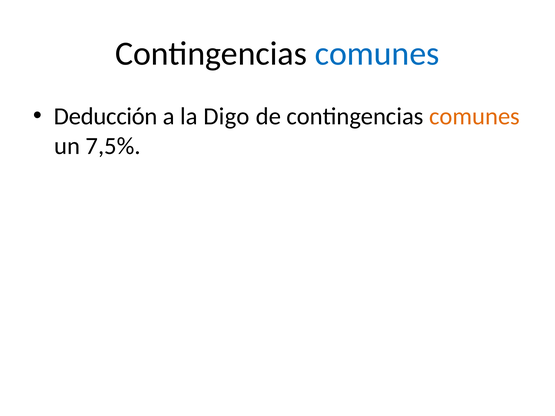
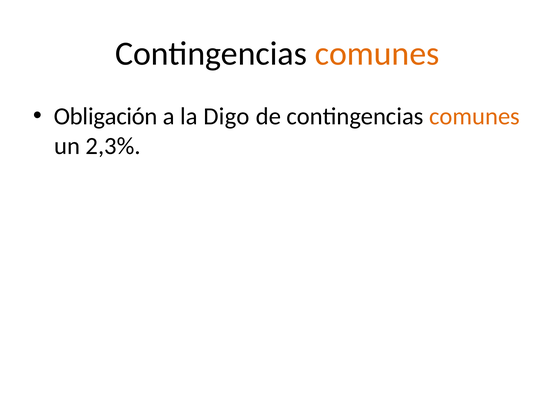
comunes at (377, 54) colour: blue -> orange
Deducción: Deducción -> Obligación
7,5%: 7,5% -> 2,3%
